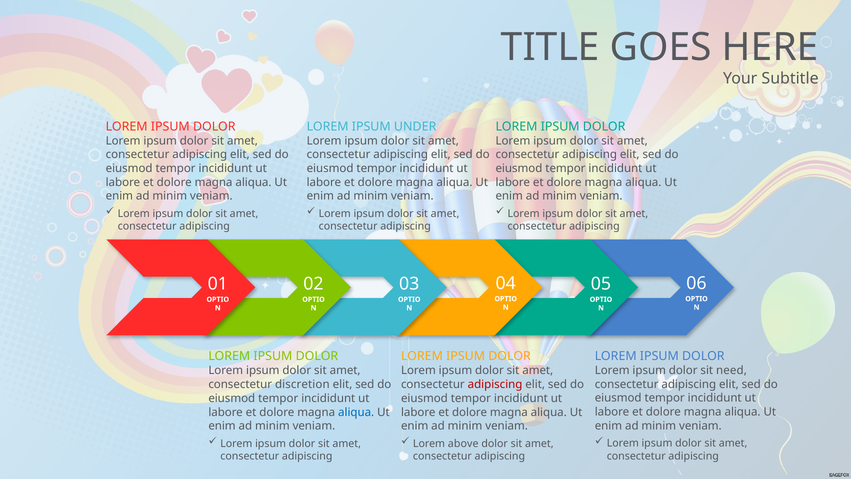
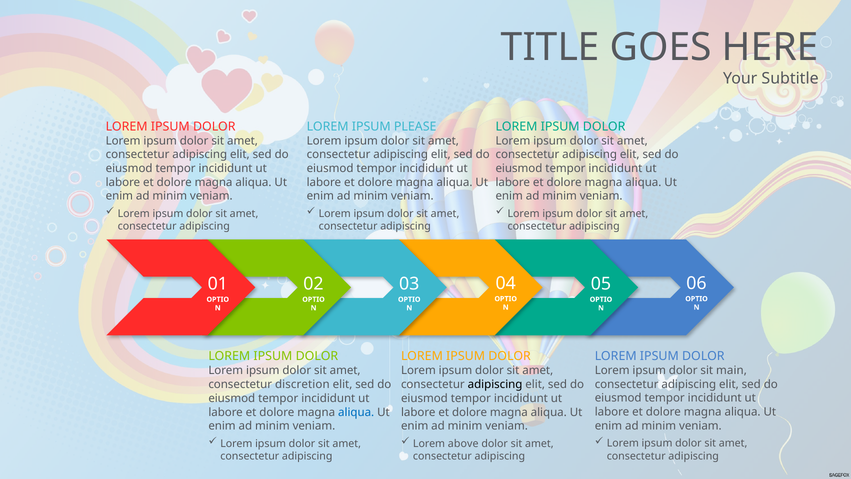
UNDER: UNDER -> PLEASE
need: need -> main
adipiscing at (495, 384) colour: red -> black
